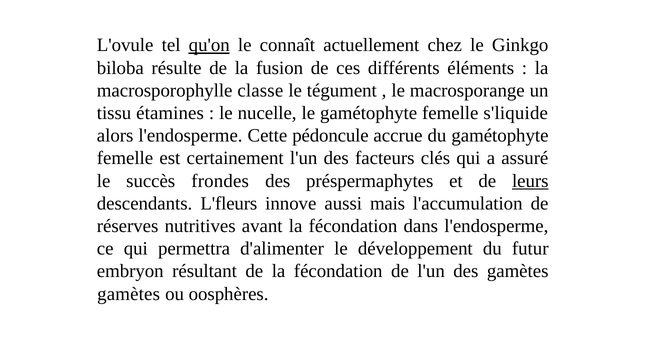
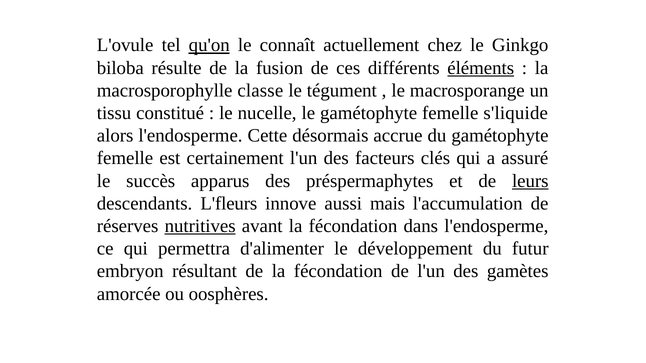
éléments underline: none -> present
étamines: étamines -> constitué
pédoncule: pédoncule -> désormais
frondes: frondes -> apparus
nutritives underline: none -> present
gamètes at (129, 294): gamètes -> amorcée
